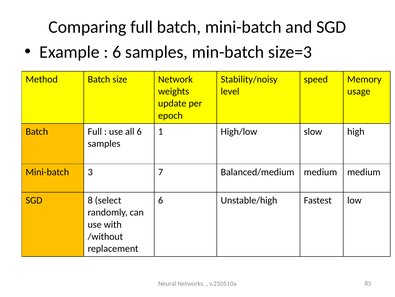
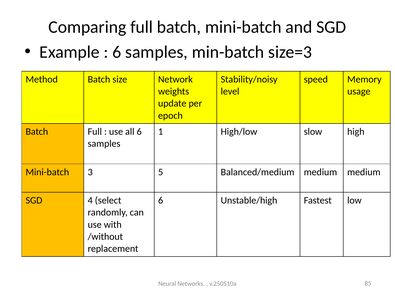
7: 7 -> 5
8: 8 -> 4
